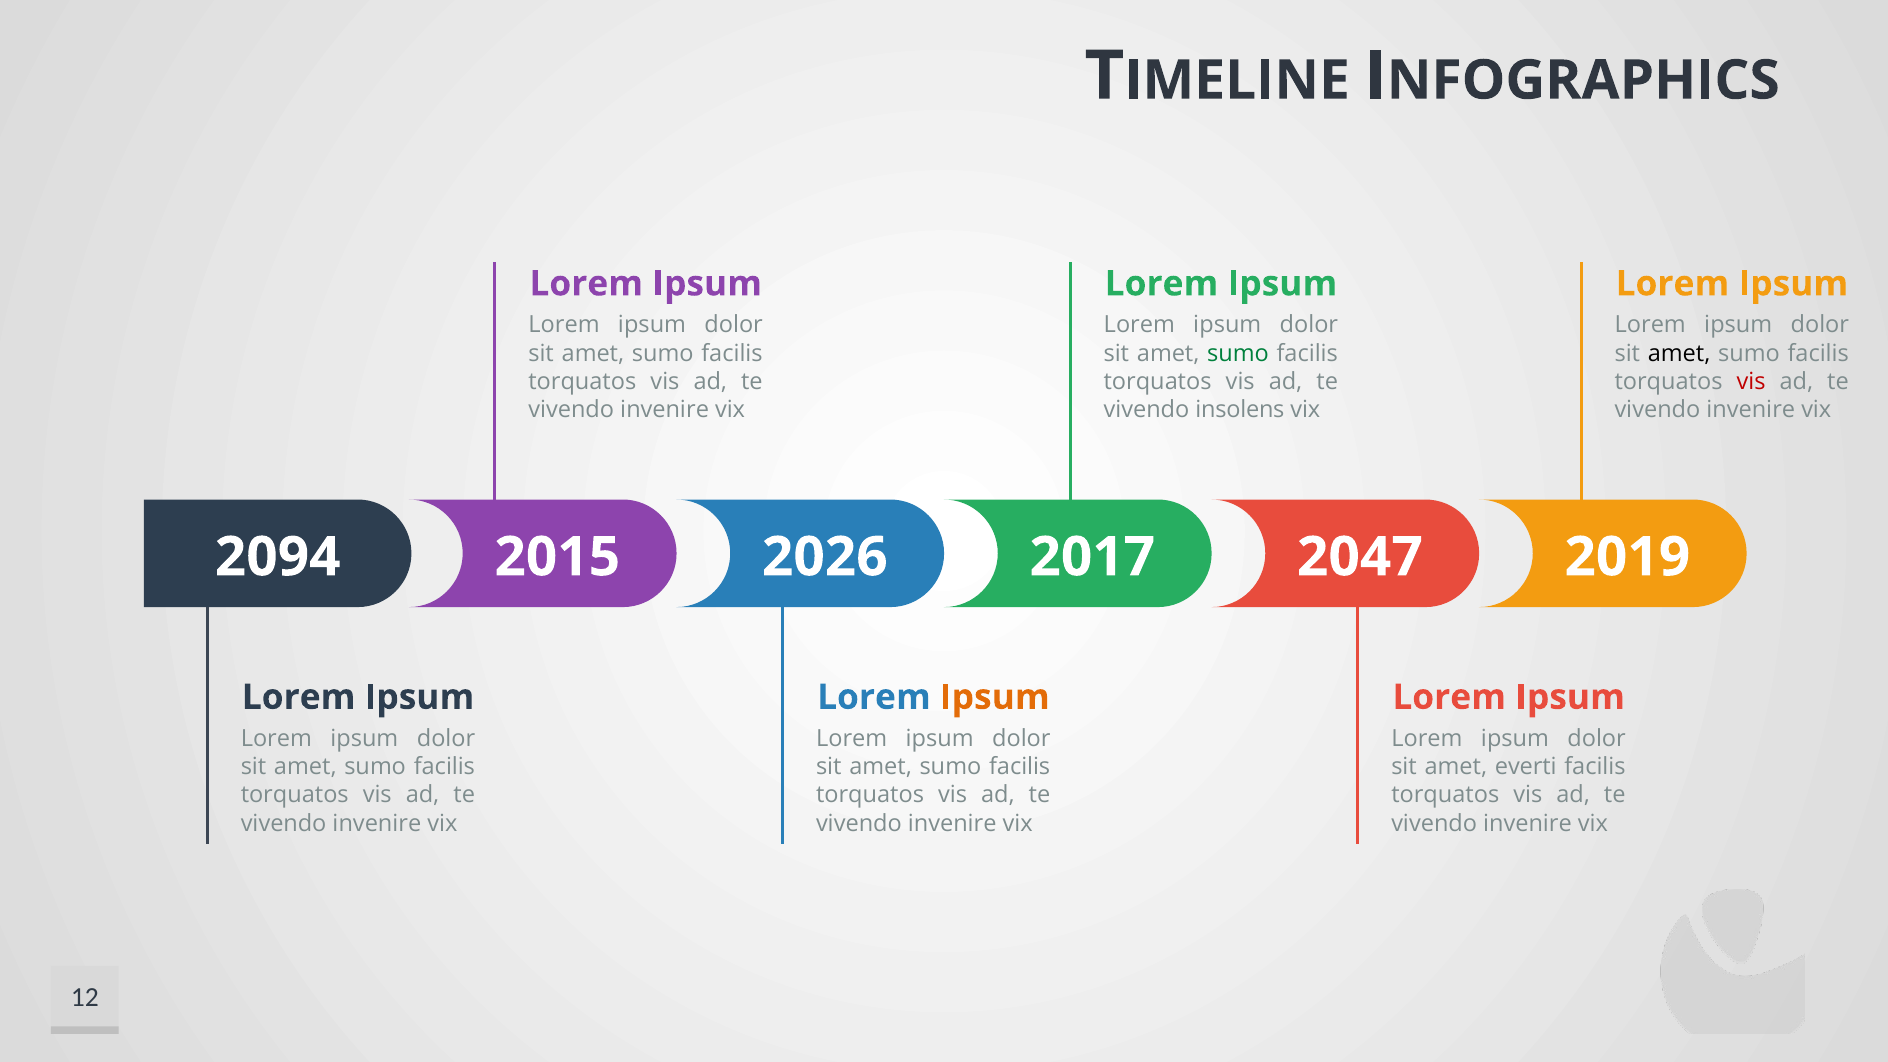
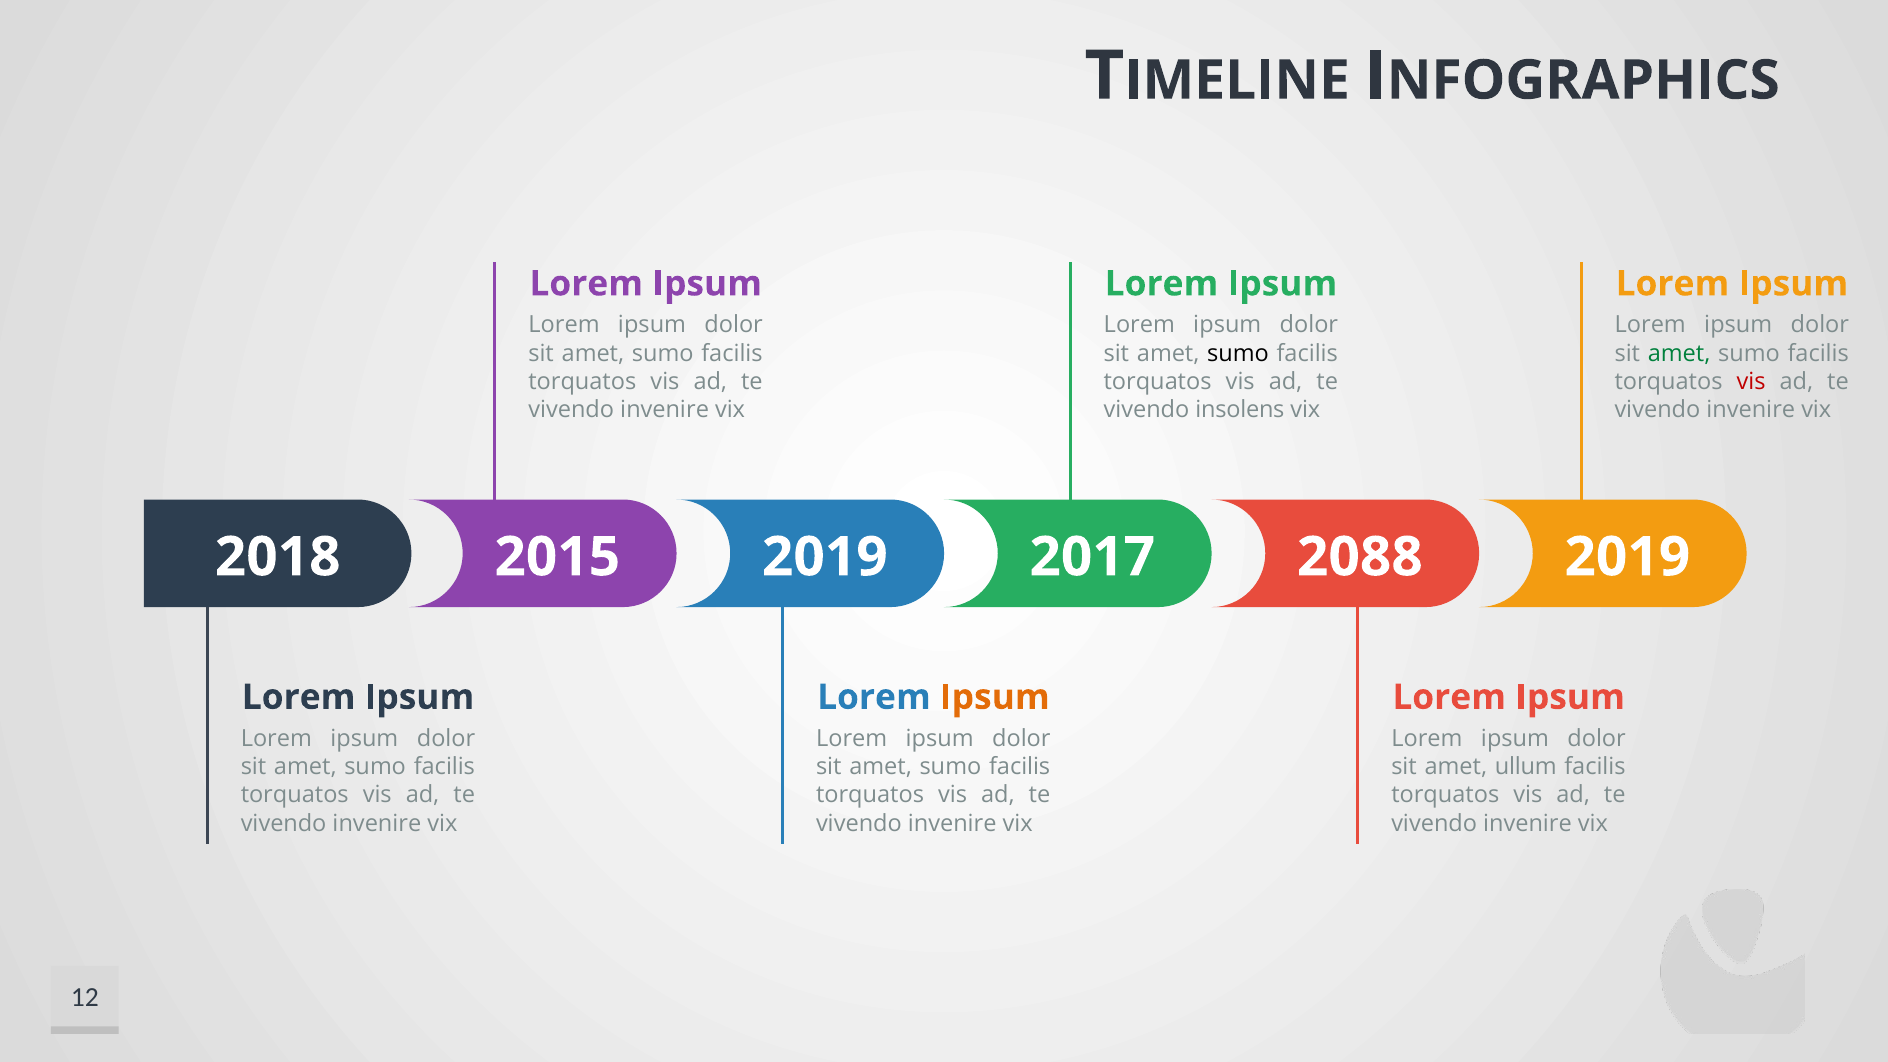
sumo at (1238, 353) colour: green -> black
amet at (1679, 353) colour: black -> green
2094: 2094 -> 2018
2015 2026: 2026 -> 2019
2047: 2047 -> 2088
everti: everti -> ullum
